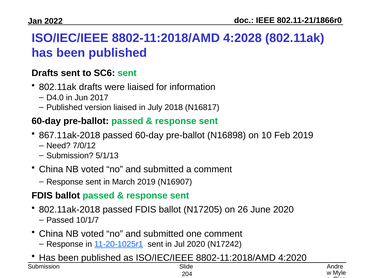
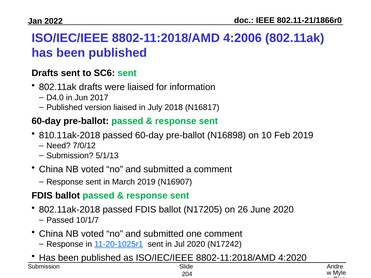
4:2028: 4:2028 -> 4:2006
867.11ak-2018: 867.11ak-2018 -> 810.11ak-2018
